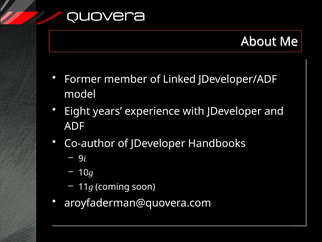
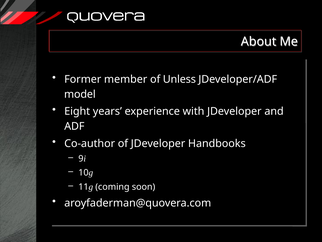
Linked: Linked -> Unless
